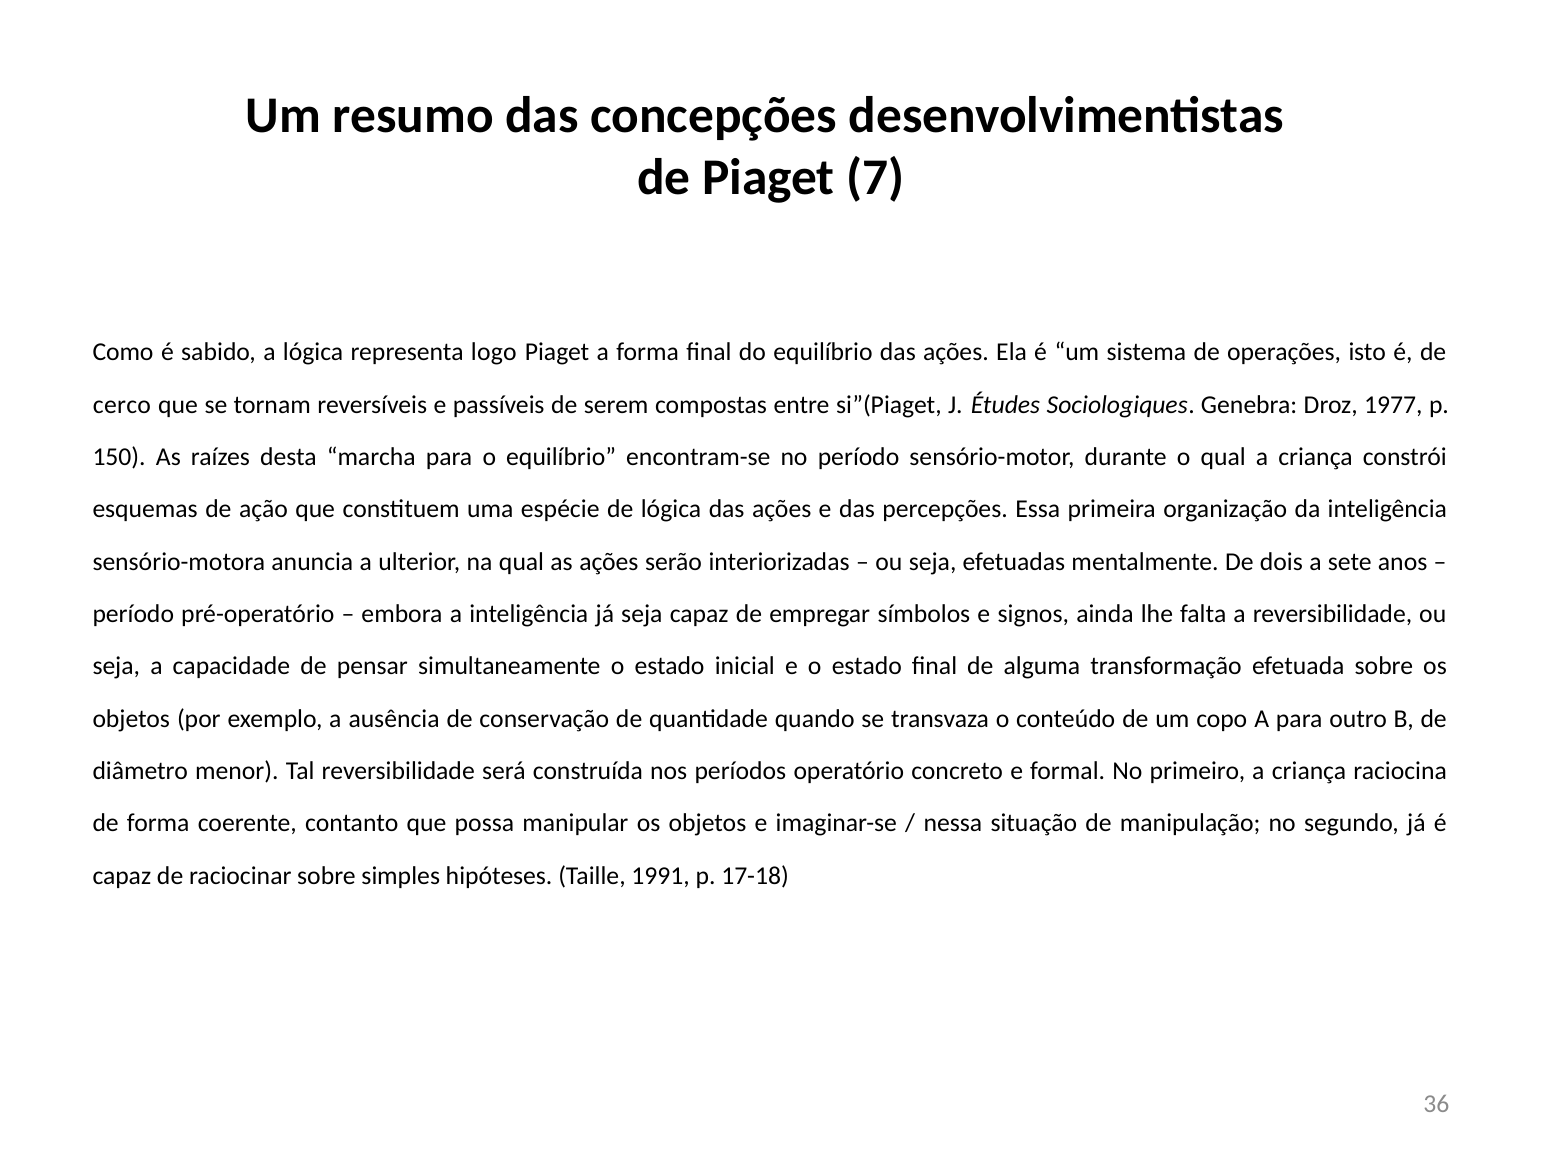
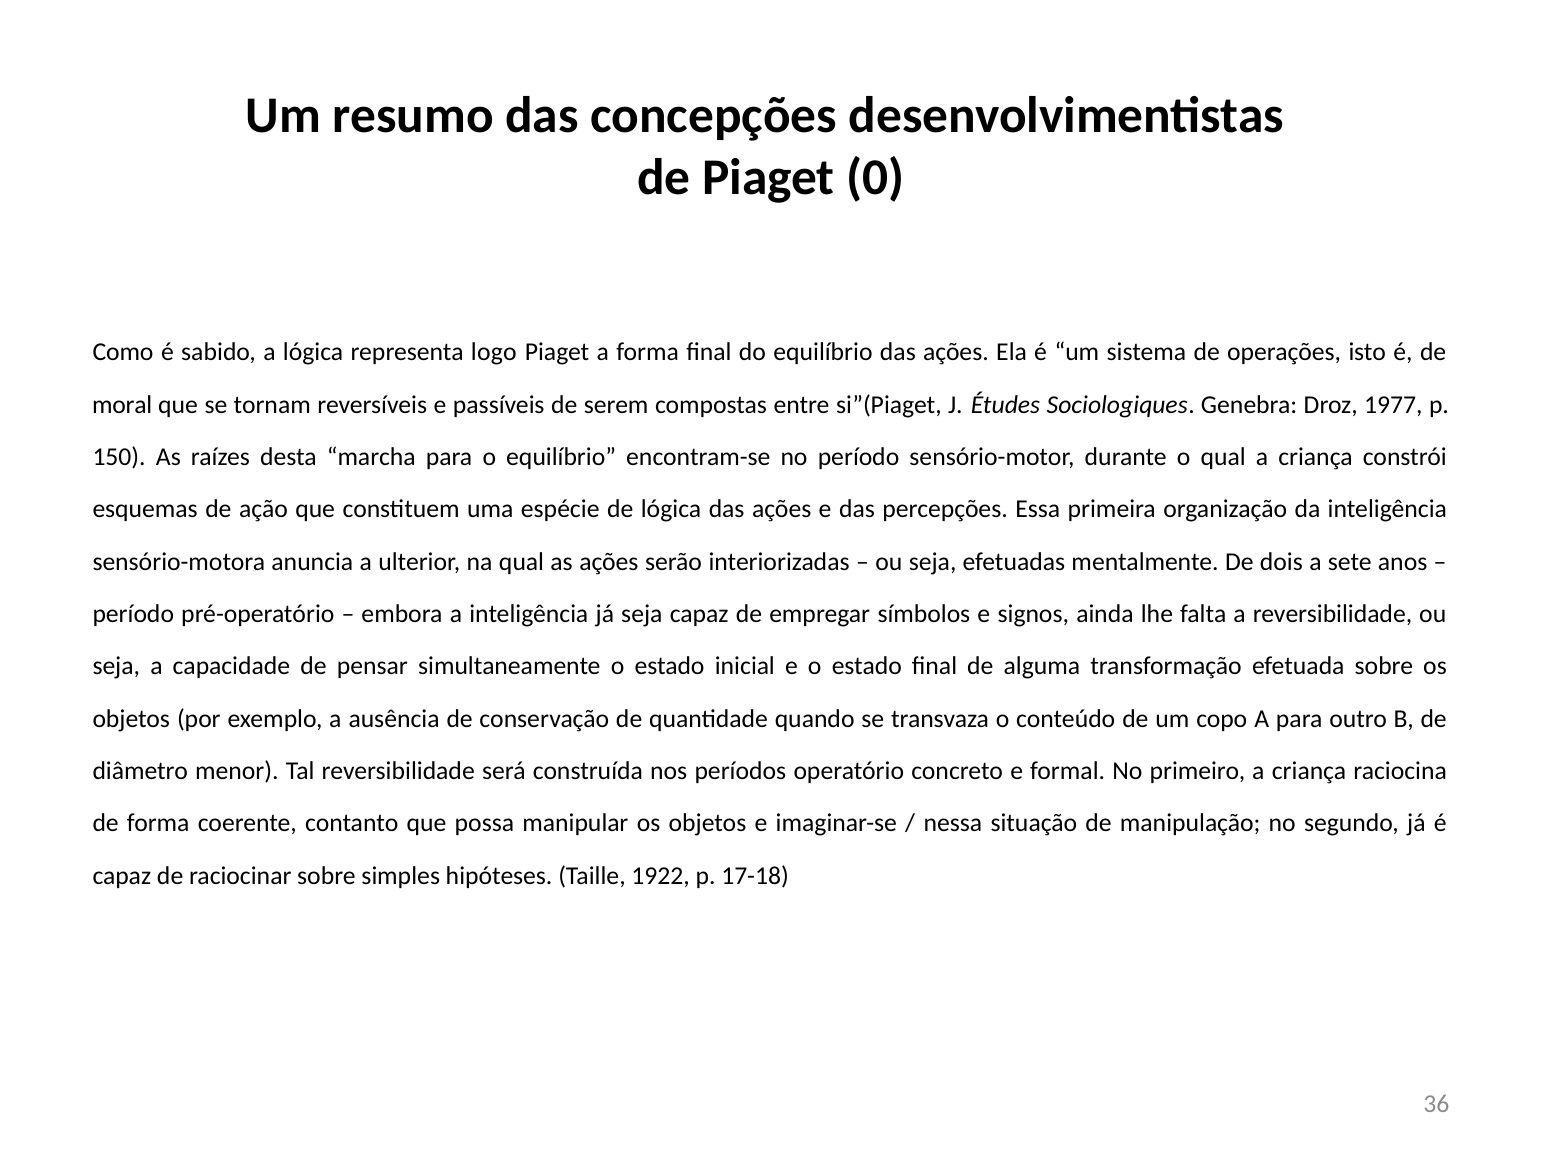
7: 7 -> 0
cerco: cerco -> moral
1991: 1991 -> 1922
